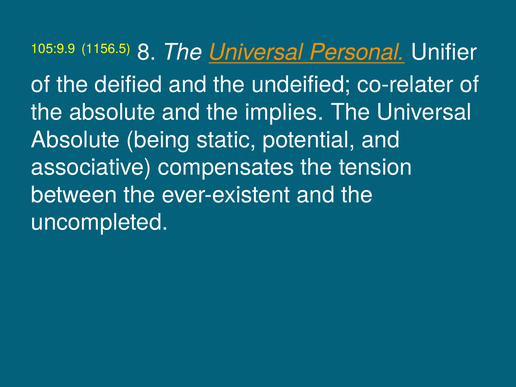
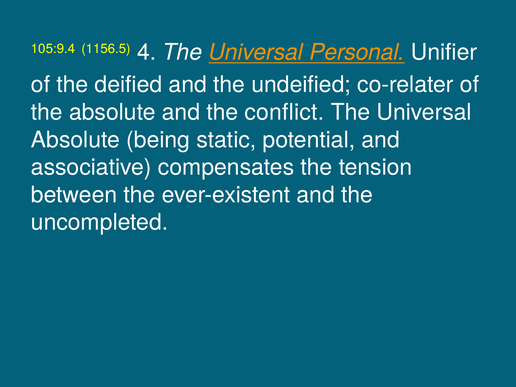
105:9.9: 105:9.9 -> 105:9.4
8: 8 -> 4
implies: implies -> conflict
